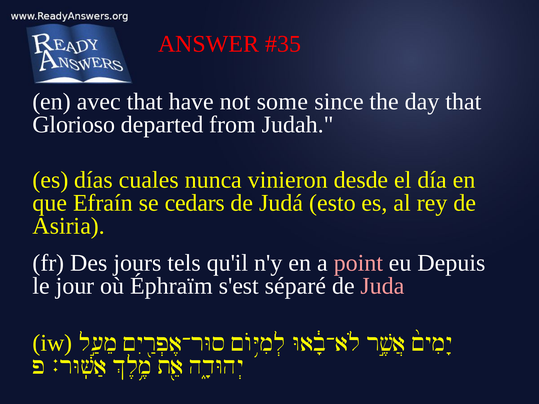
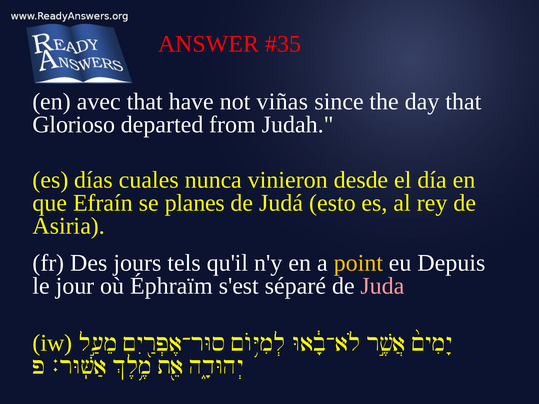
some: some -> viñas
cedars: cedars -> planes
point colour: pink -> yellow
